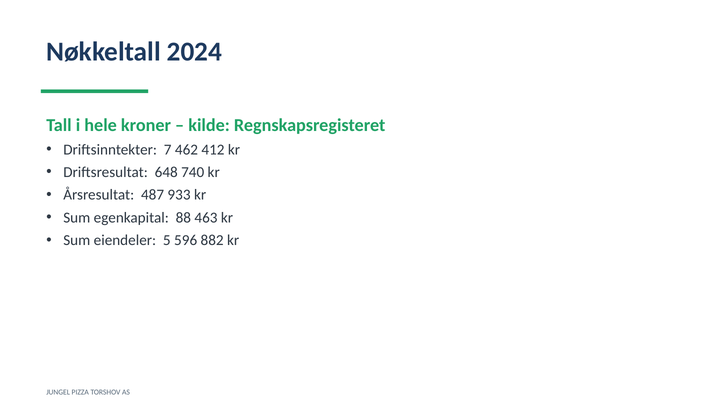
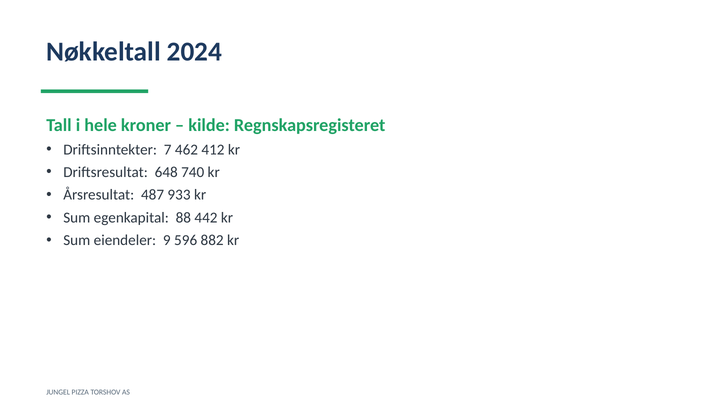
463: 463 -> 442
5: 5 -> 9
